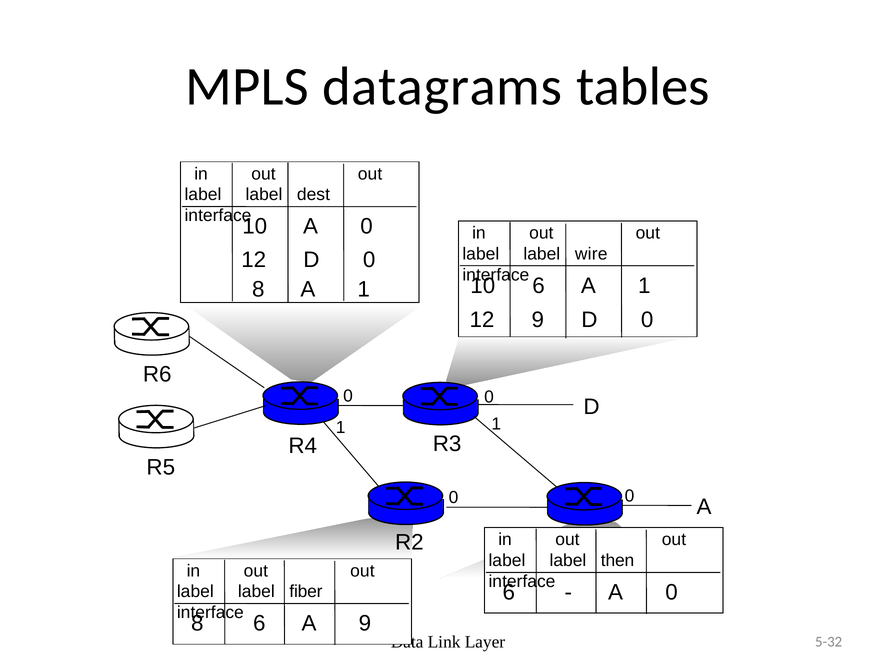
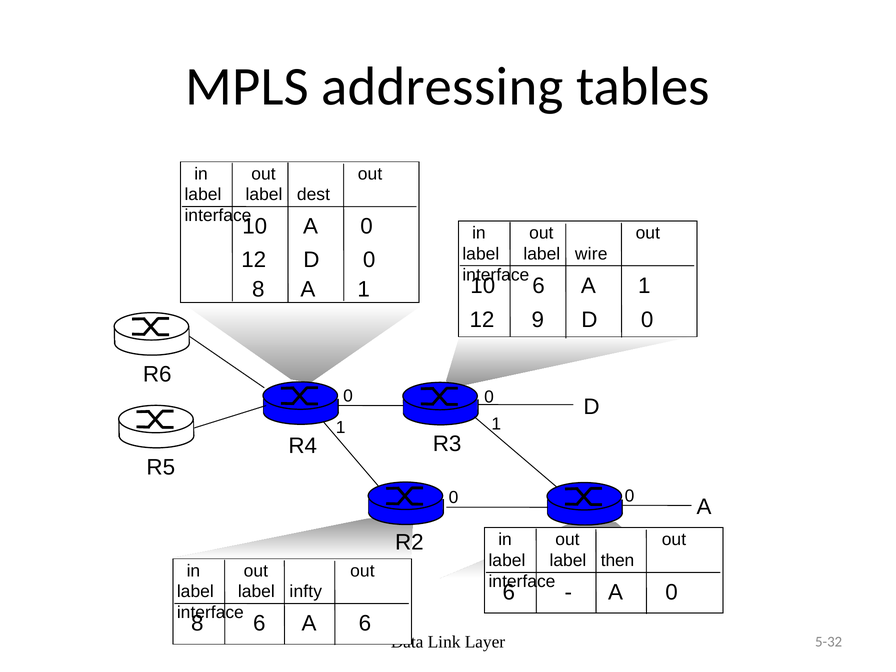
datagrams: datagrams -> addressing
fiber: fiber -> infty
A 9: 9 -> 6
